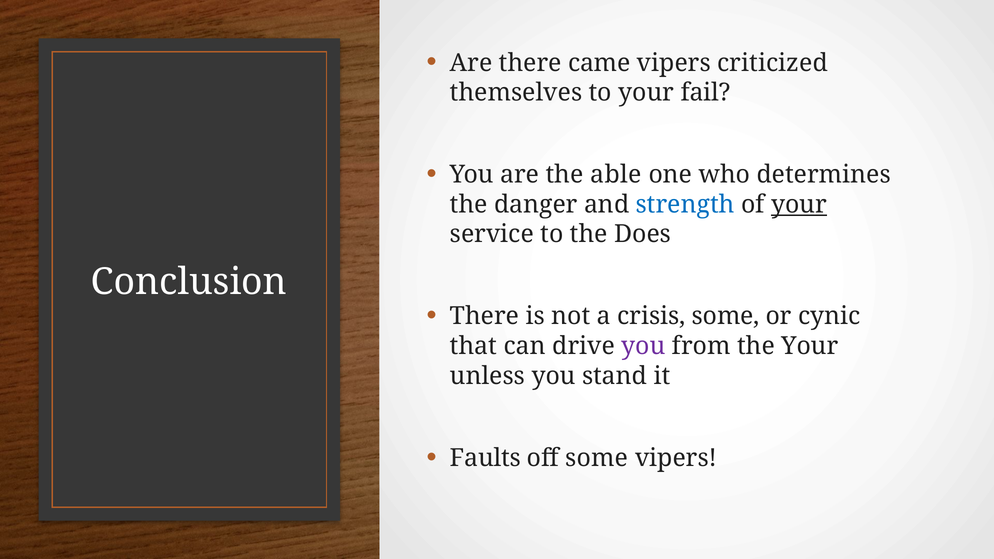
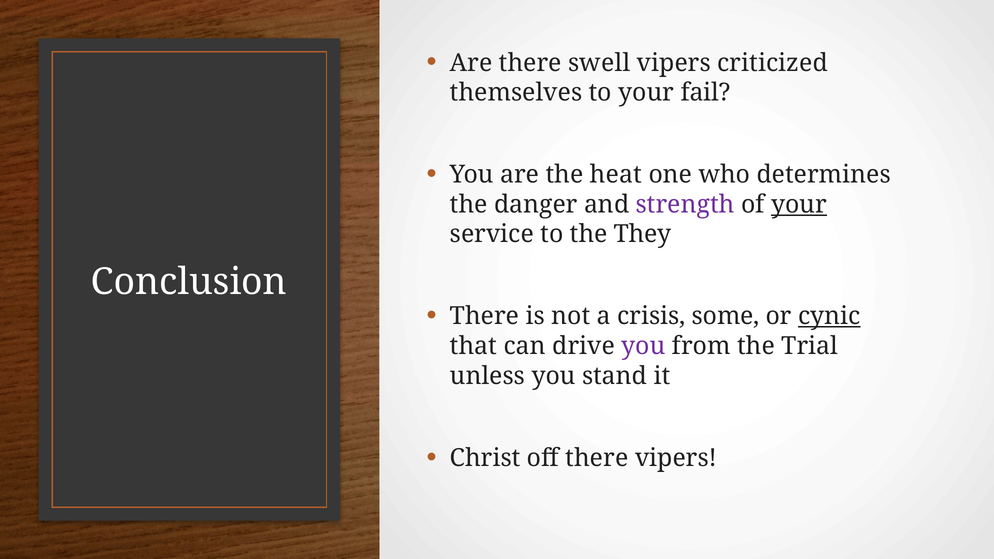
came: came -> swell
able: able -> heat
strength colour: blue -> purple
Does: Does -> They
cynic underline: none -> present
the Your: Your -> Trial
Faults: Faults -> Christ
off some: some -> there
